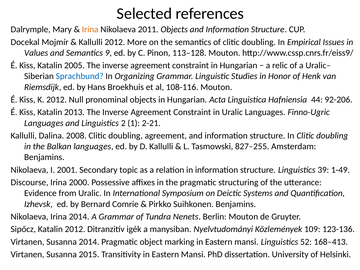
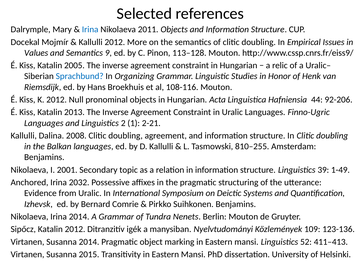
Irina at (90, 29) colour: orange -> blue
827–255: 827–255 -> 810–255
Discourse: Discourse -> Anchored
2000: 2000 -> 2032
168–413: 168–413 -> 411–413
